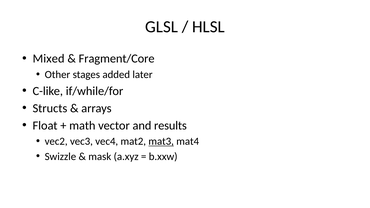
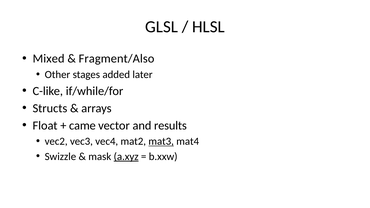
Fragment/Core: Fragment/Core -> Fragment/Also
math: math -> came
a.xyz underline: none -> present
